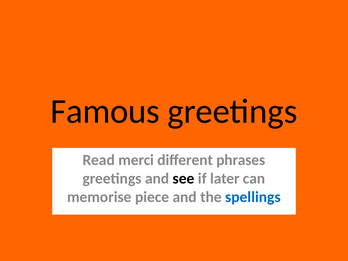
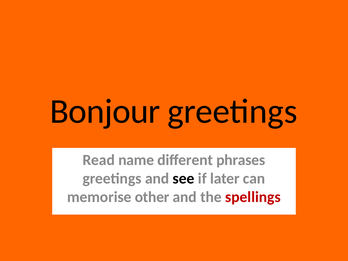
Famous: Famous -> Bonjour
merci: merci -> name
piece: piece -> other
spellings colour: blue -> red
